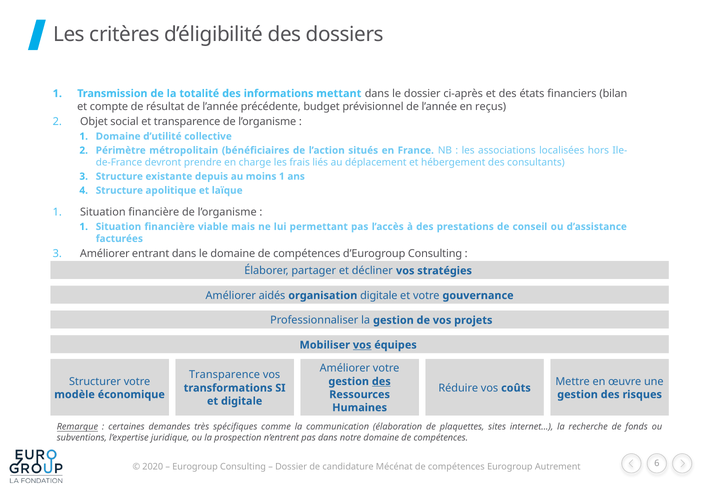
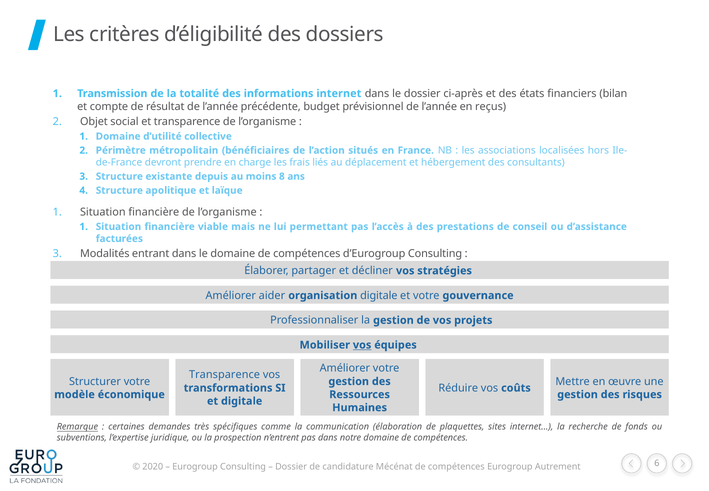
informations mettant: mettant -> internet
moins 1: 1 -> 8
3 Améliorer: Améliorer -> Modalités
aidés: aidés -> aider
des at (381, 381) underline: present -> none
